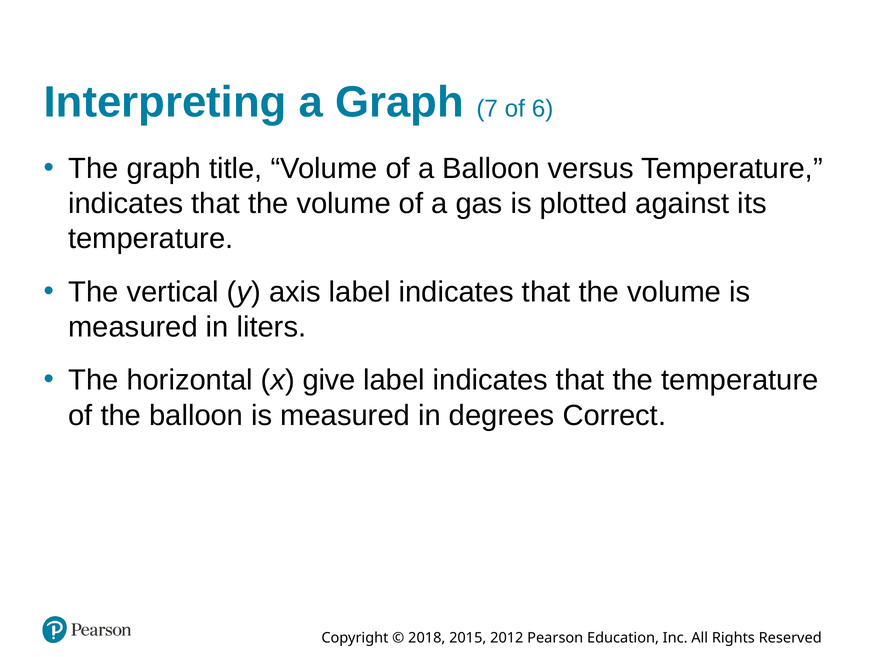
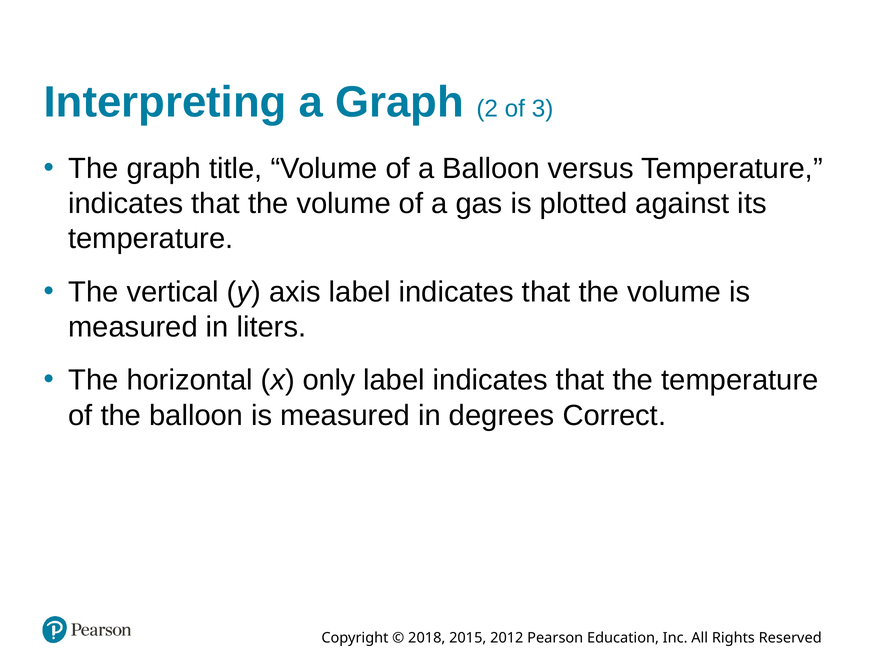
7: 7 -> 2
6: 6 -> 3
give: give -> only
